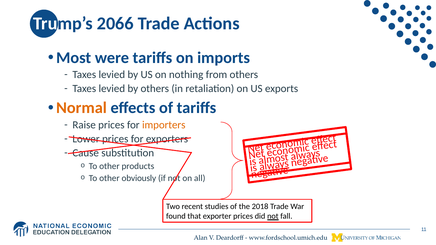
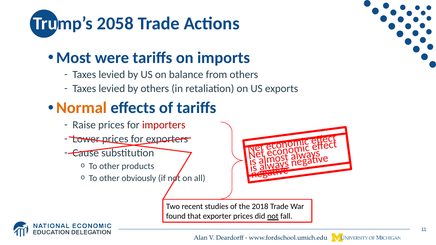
2066: 2066 -> 2058
nothing: nothing -> balance
importers colour: orange -> red
